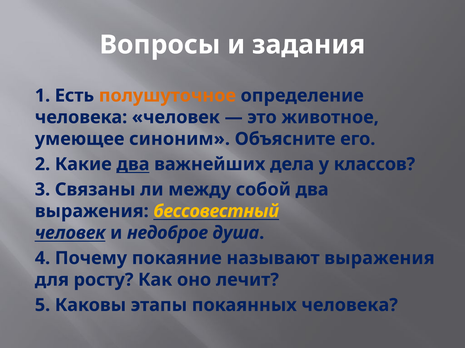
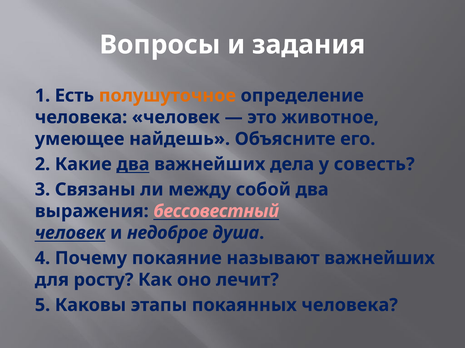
синоним: синоним -> найдешь
классов: классов -> совесть
бессовестный colour: yellow -> pink
называют выражения: выражения -> важнейших
